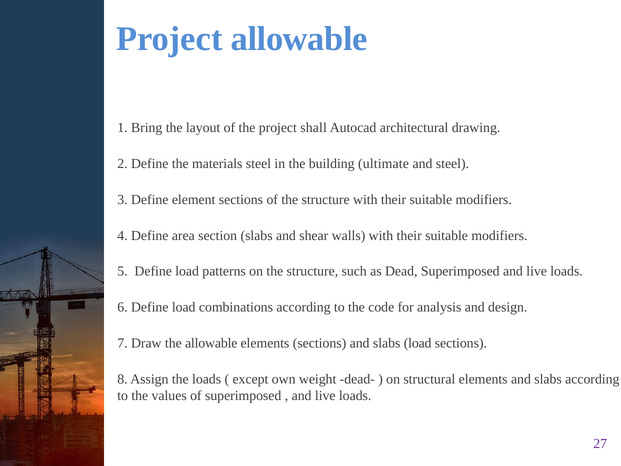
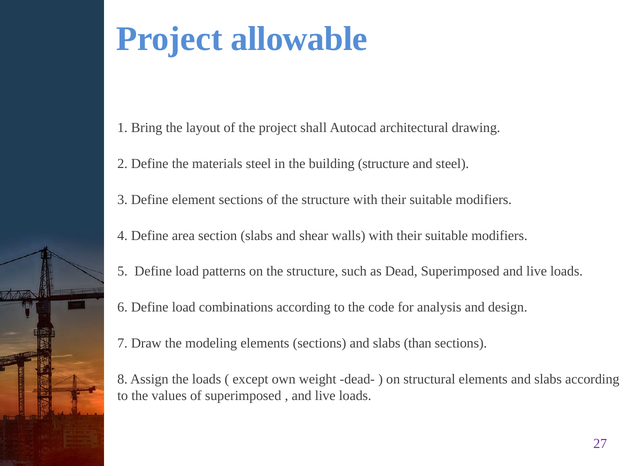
building ultimate: ultimate -> structure
the allowable: allowable -> modeling
slabs load: load -> than
